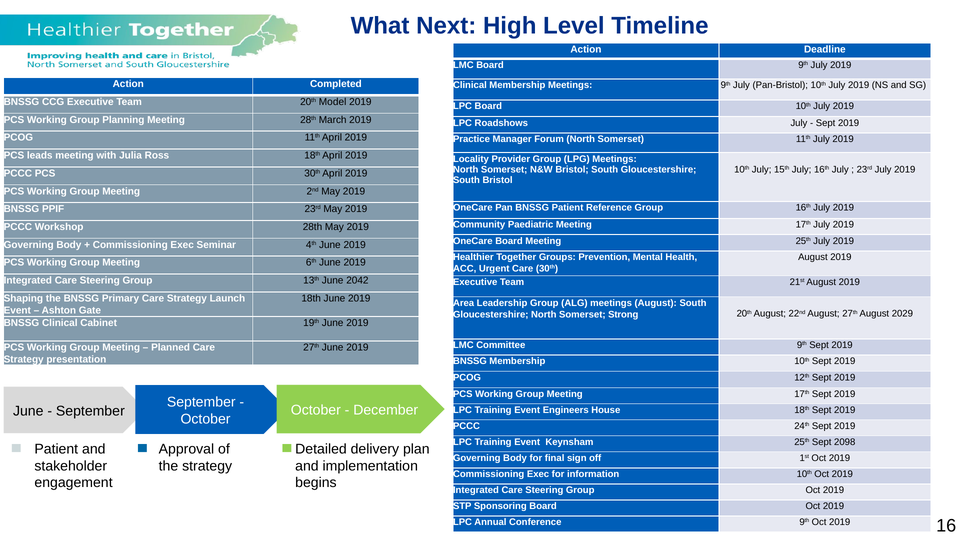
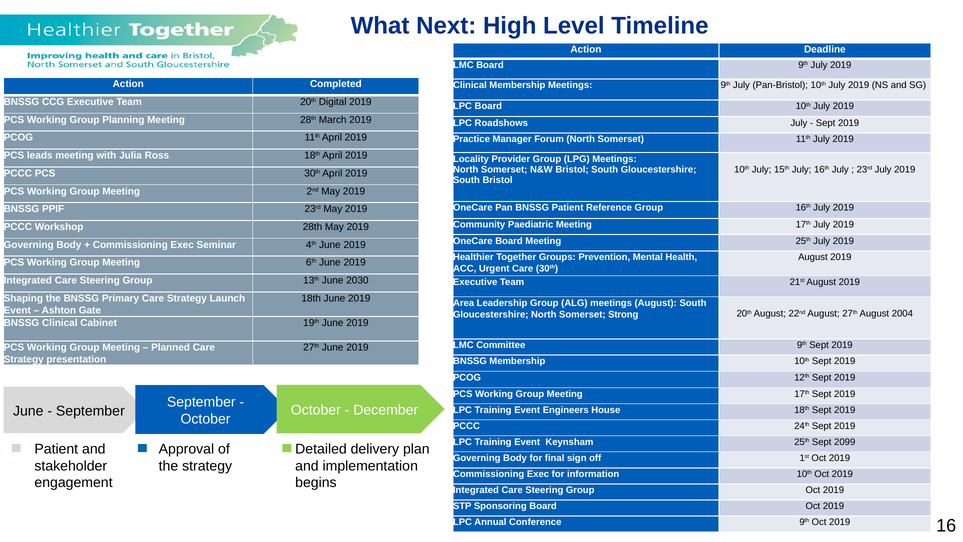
Model: Model -> Digital
2042: 2042 -> 2030
2029: 2029 -> 2004
2098: 2098 -> 2099
